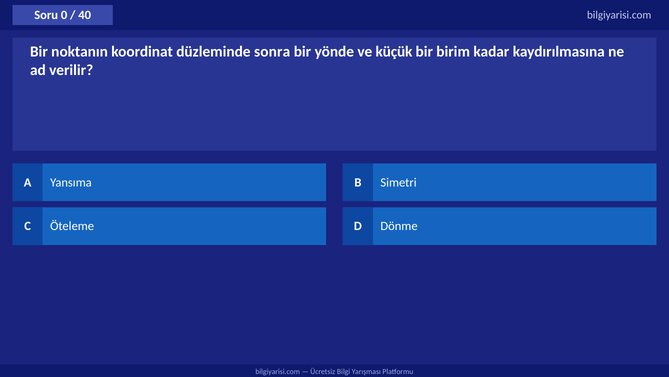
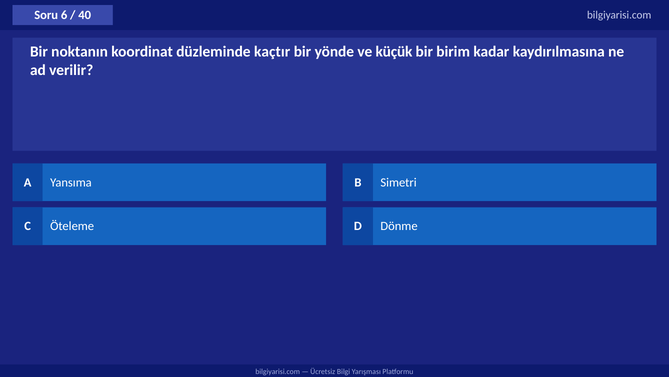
0: 0 -> 6
sonra: sonra -> kaçtır
